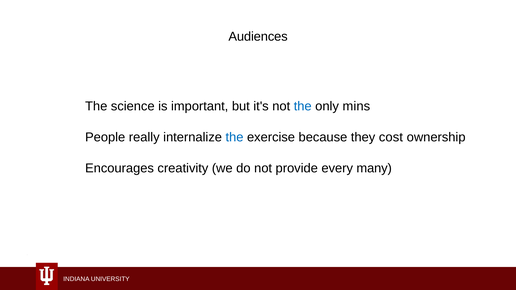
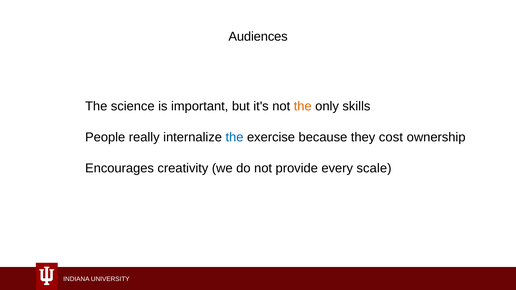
the at (303, 106) colour: blue -> orange
mins: mins -> skills
many: many -> scale
